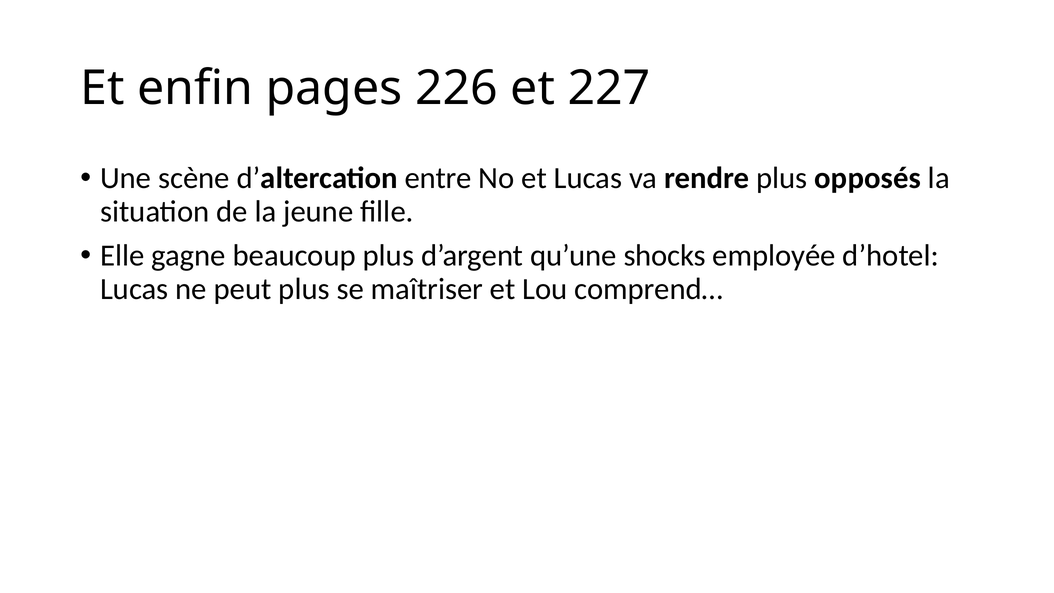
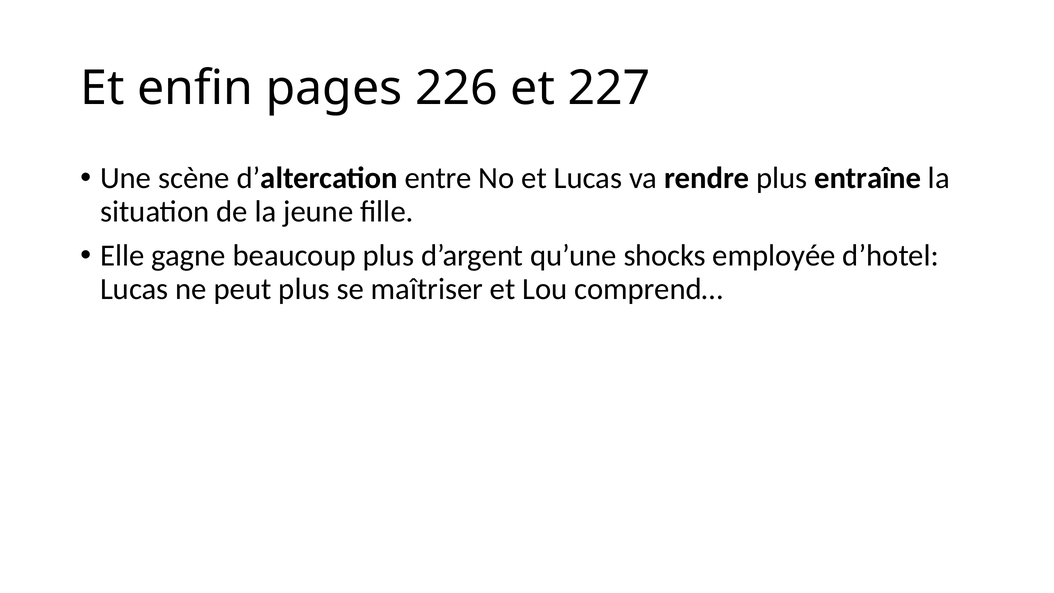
opposés: opposés -> entraîne
